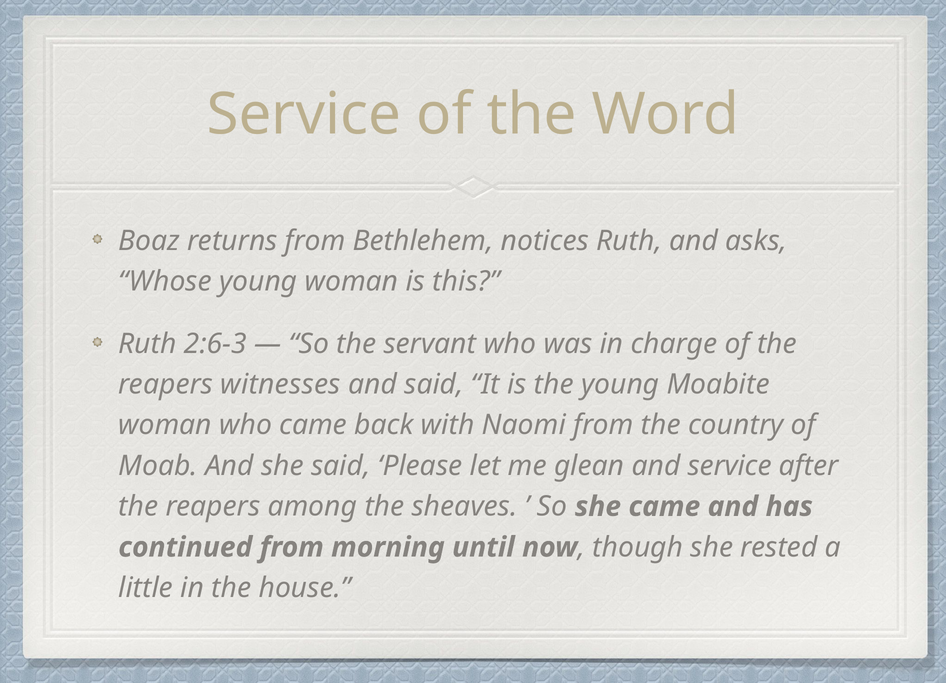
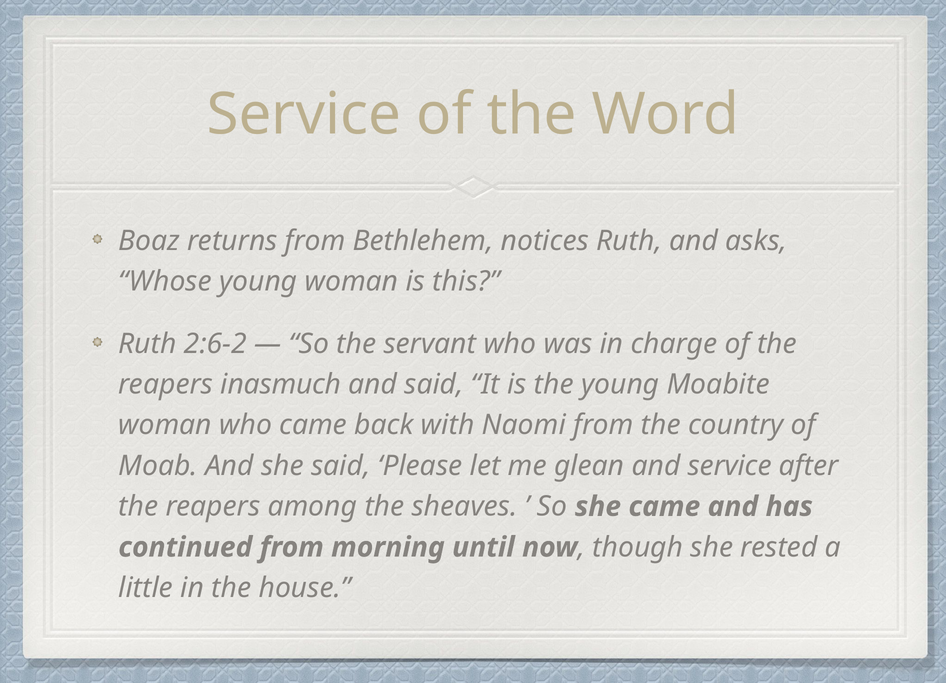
2:6-3: 2:6-3 -> 2:6-2
witnesses: witnesses -> inasmuch
